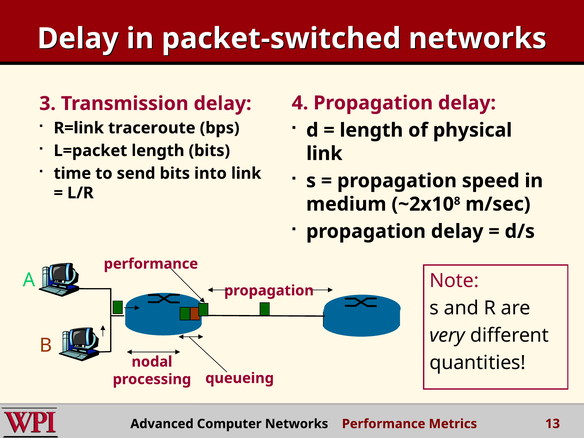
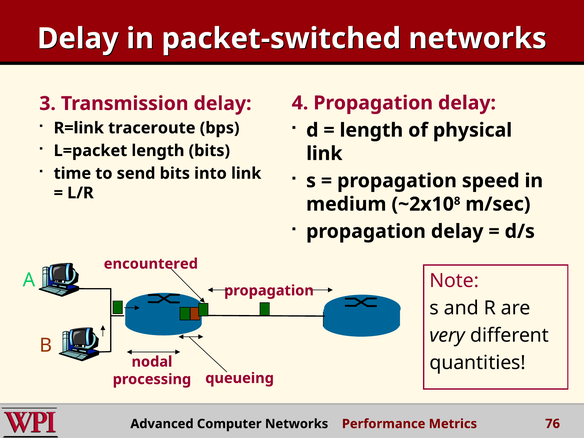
performance at (151, 264): performance -> encountered
13: 13 -> 76
